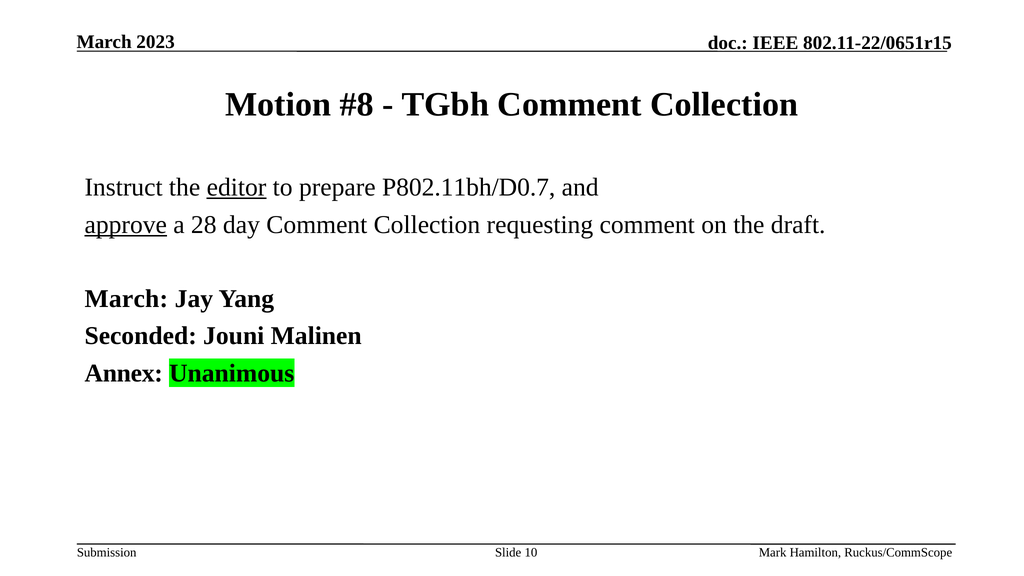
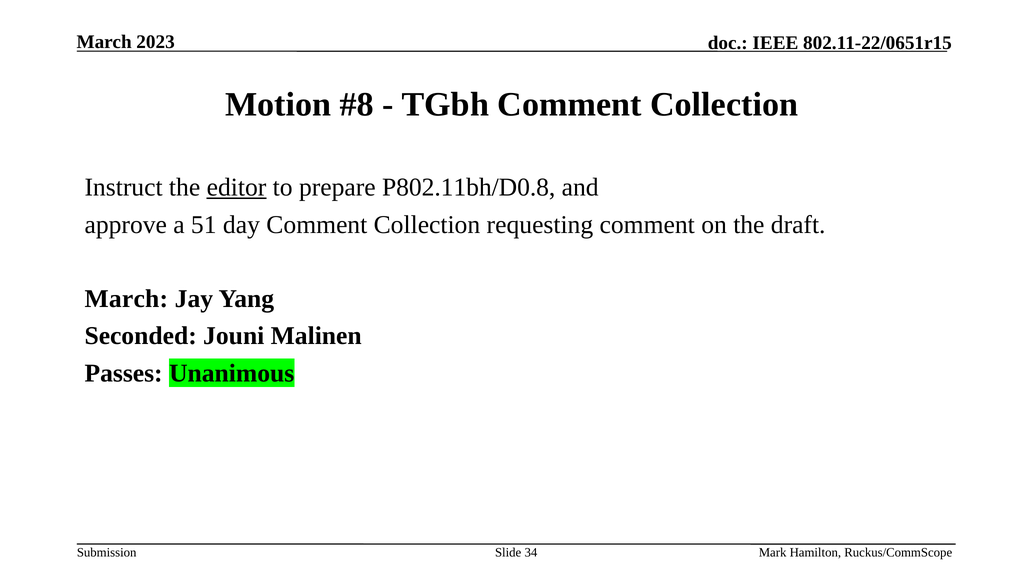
P802.11bh/D0.7: P802.11bh/D0.7 -> P802.11bh/D0.8
approve underline: present -> none
28: 28 -> 51
Annex: Annex -> Passes
10: 10 -> 34
